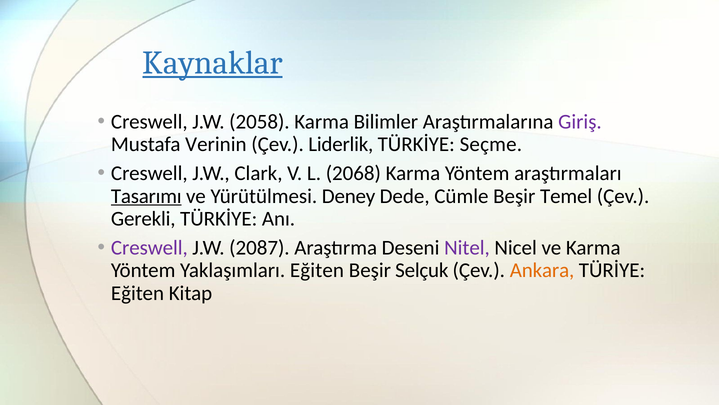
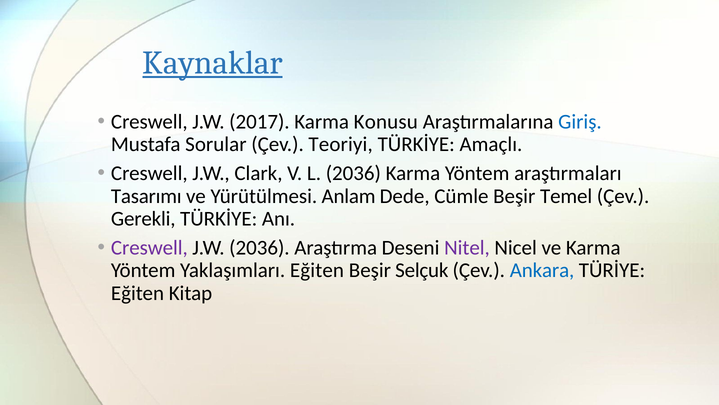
2058: 2058 -> 2017
Bilimler: Bilimler -> Konusu
Giriş colour: purple -> blue
Verinin: Verinin -> Sorular
Liderlik: Liderlik -> Teoriyi
Seçme: Seçme -> Amaçlı
L 2068: 2068 -> 2036
Tasarımı underline: present -> none
Deney: Deney -> Anlam
J.W 2087: 2087 -> 2036
Ankara colour: orange -> blue
